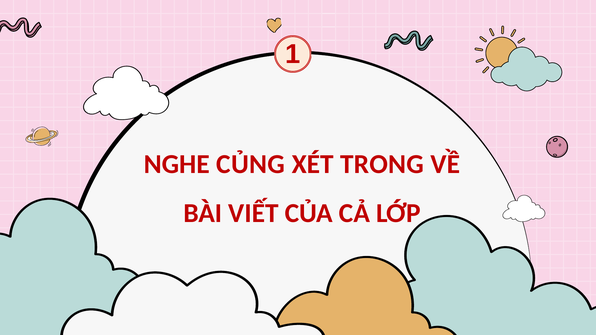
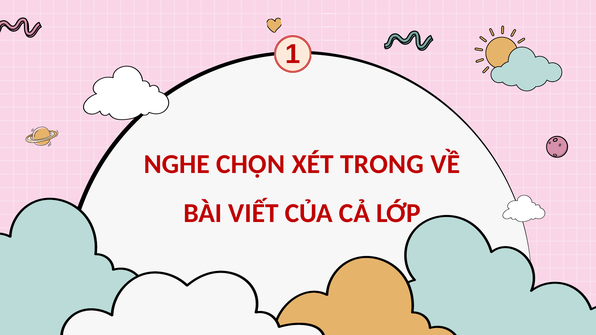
CỦNG: CỦNG -> CHỌN
